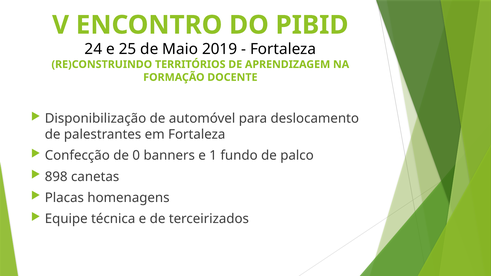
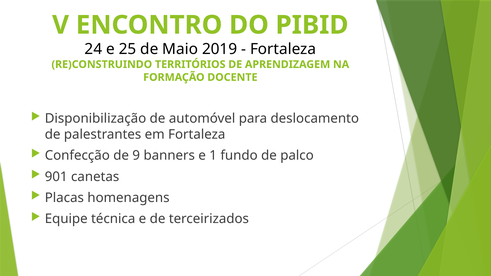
0: 0 -> 9
898: 898 -> 901
